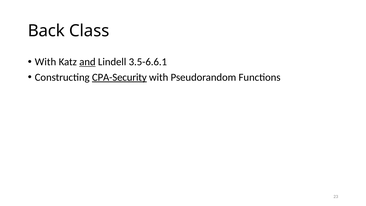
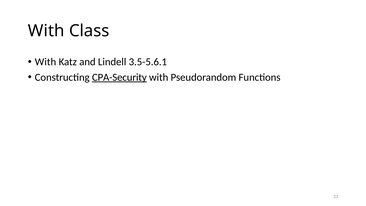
Back at (46, 31): Back -> With
and underline: present -> none
3.5-6.6.1: 3.5-6.6.1 -> 3.5-5.6.1
